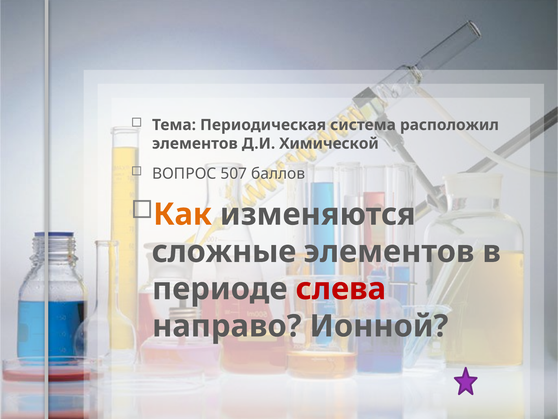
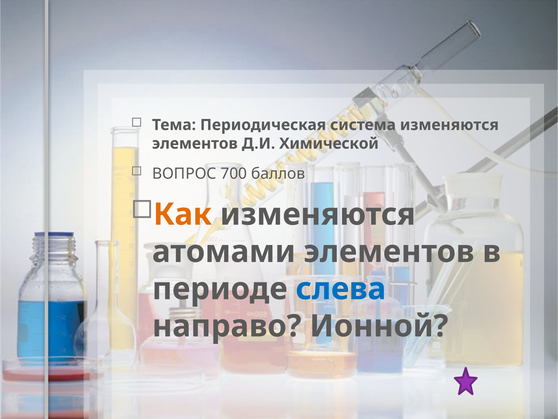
система расположил: расположил -> изменяются
507: 507 -> 700
сложные: сложные -> атомами
слева colour: red -> blue
